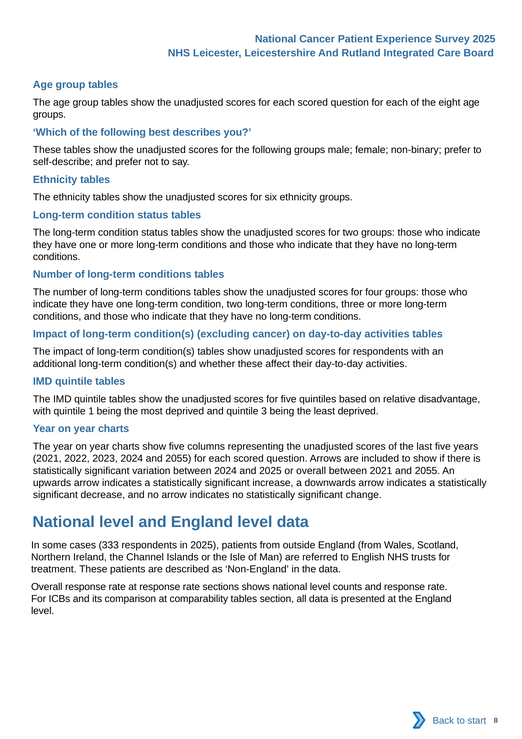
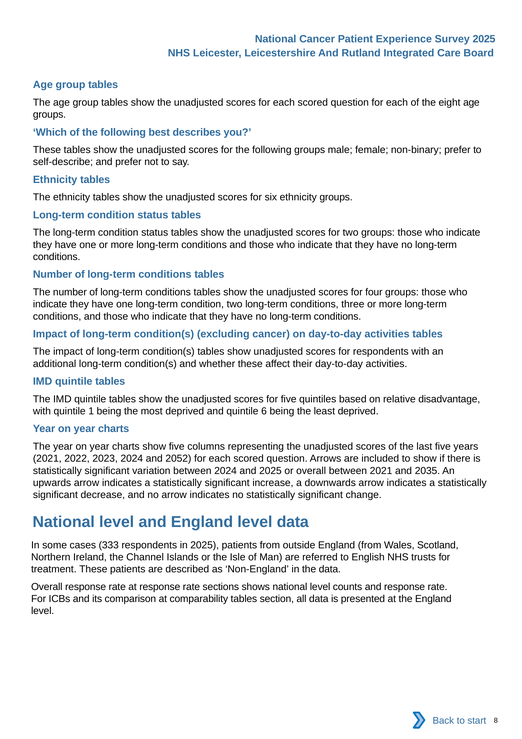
3: 3 -> 6
2024 and 2055: 2055 -> 2052
2021 and 2055: 2055 -> 2035
